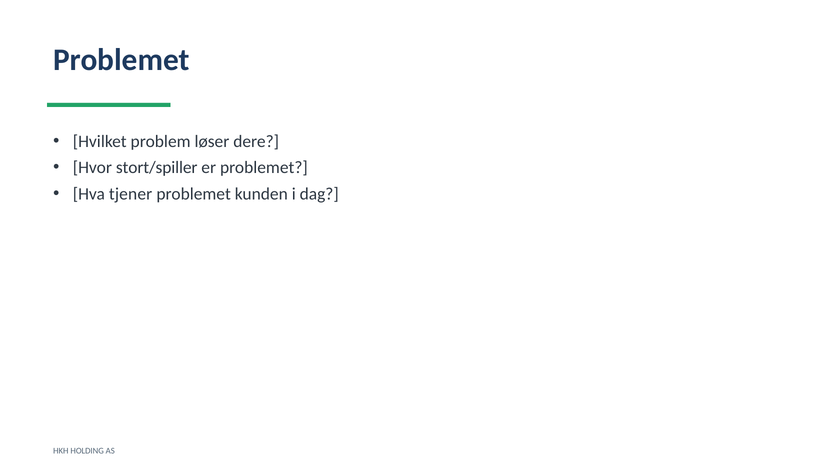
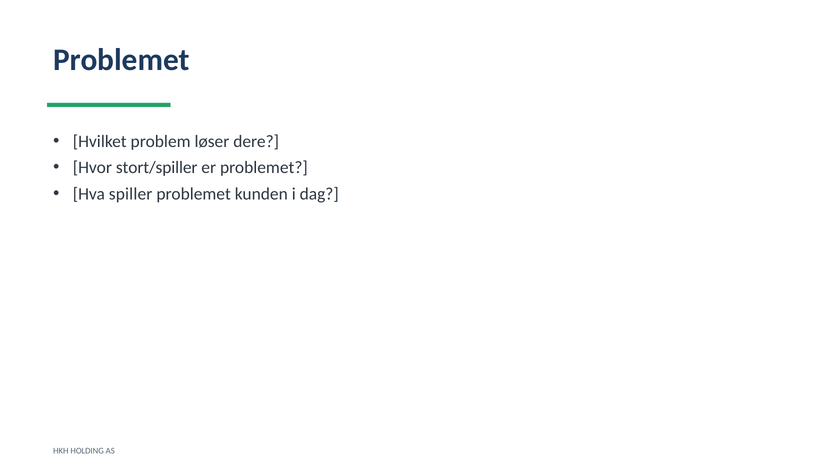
tjener: tjener -> spiller
